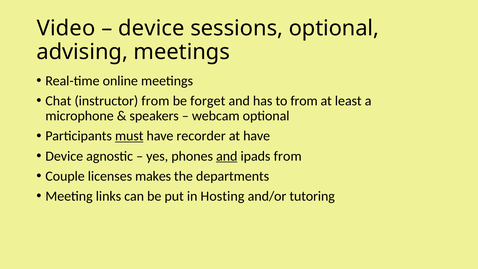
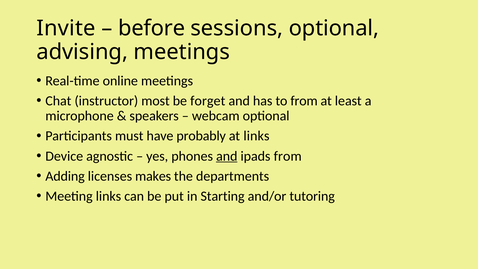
Video: Video -> Invite
device at (151, 28): device -> before
instructor from: from -> most
must underline: present -> none
recorder: recorder -> probably
at have: have -> links
Couple: Couple -> Adding
Hosting: Hosting -> Starting
